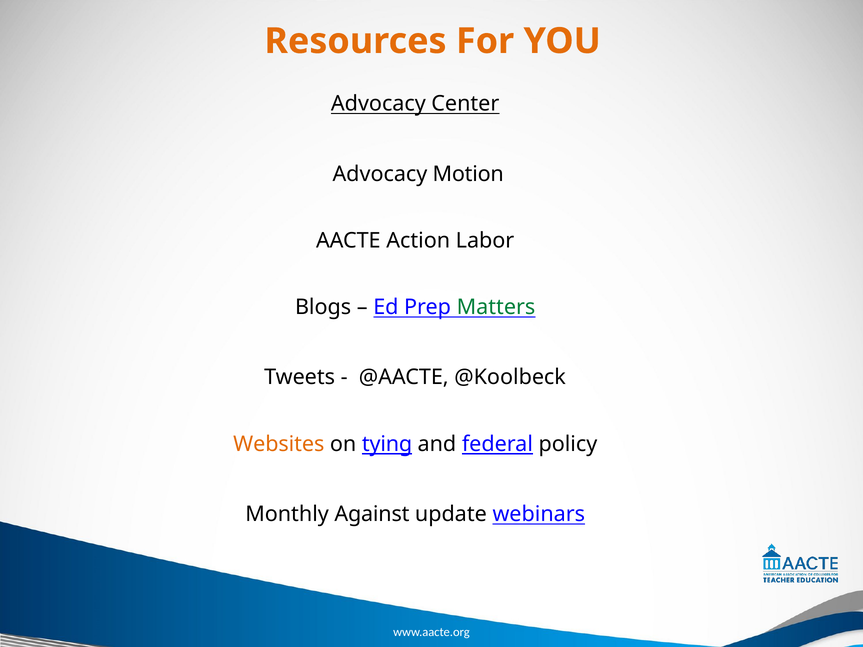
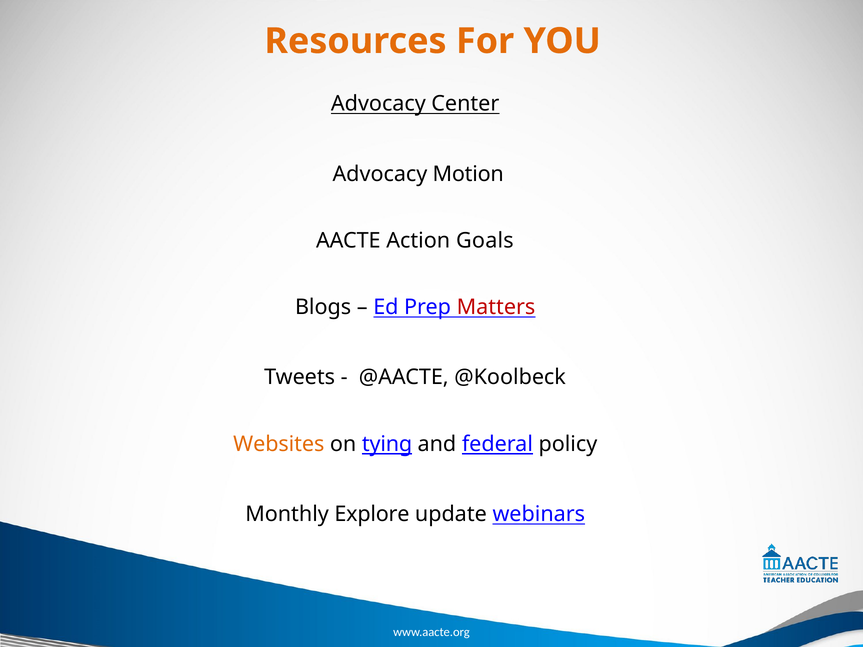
Labor: Labor -> Goals
Matters colour: green -> red
Against: Against -> Explore
